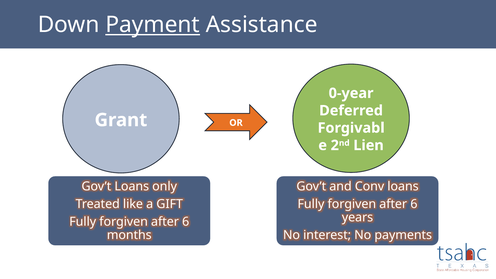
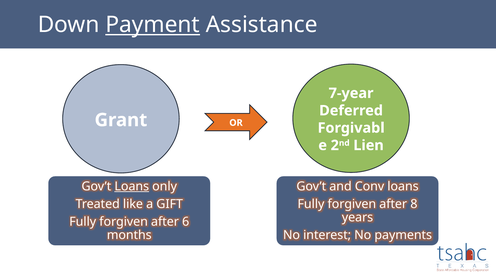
0-year: 0-year -> 7-year
Loans at (132, 186) underline: none -> present
6 at (414, 204): 6 -> 8
